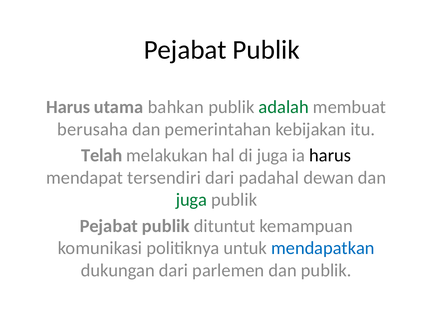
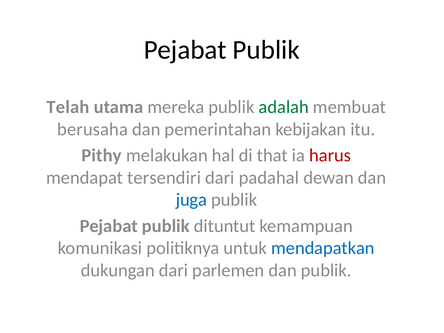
Harus at (68, 107): Harus -> Telah
bahkan: bahkan -> mereka
Telah: Telah -> Pithy
di juga: juga -> that
harus at (330, 155) colour: black -> red
juga at (191, 200) colour: green -> blue
